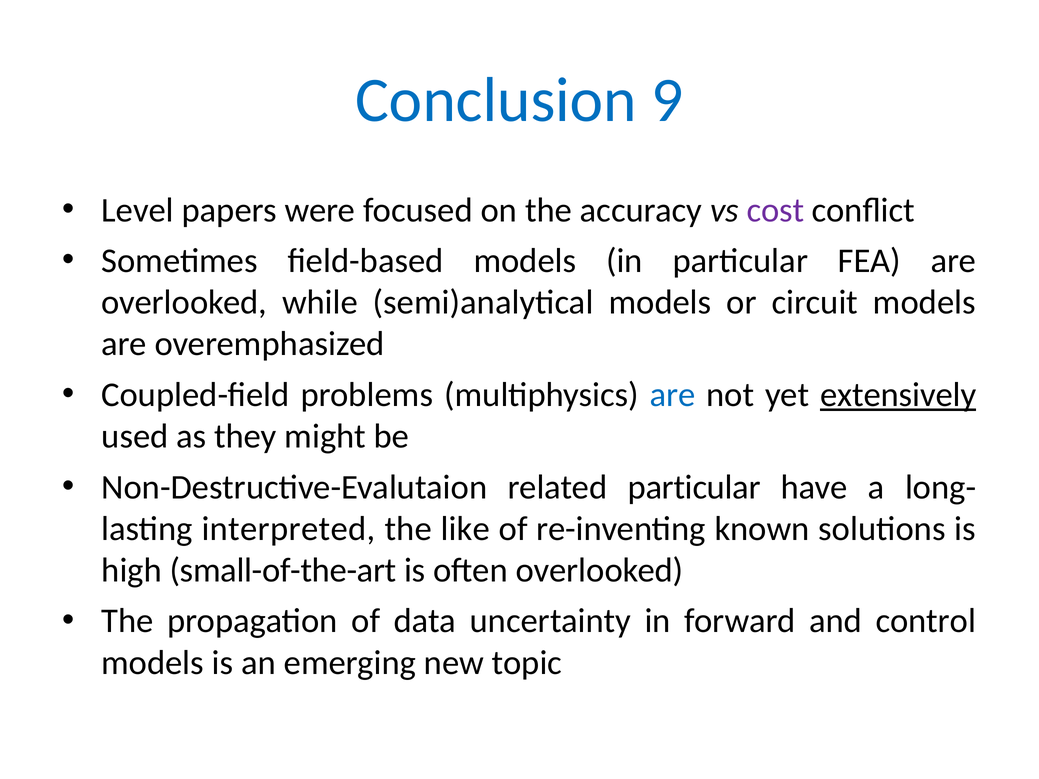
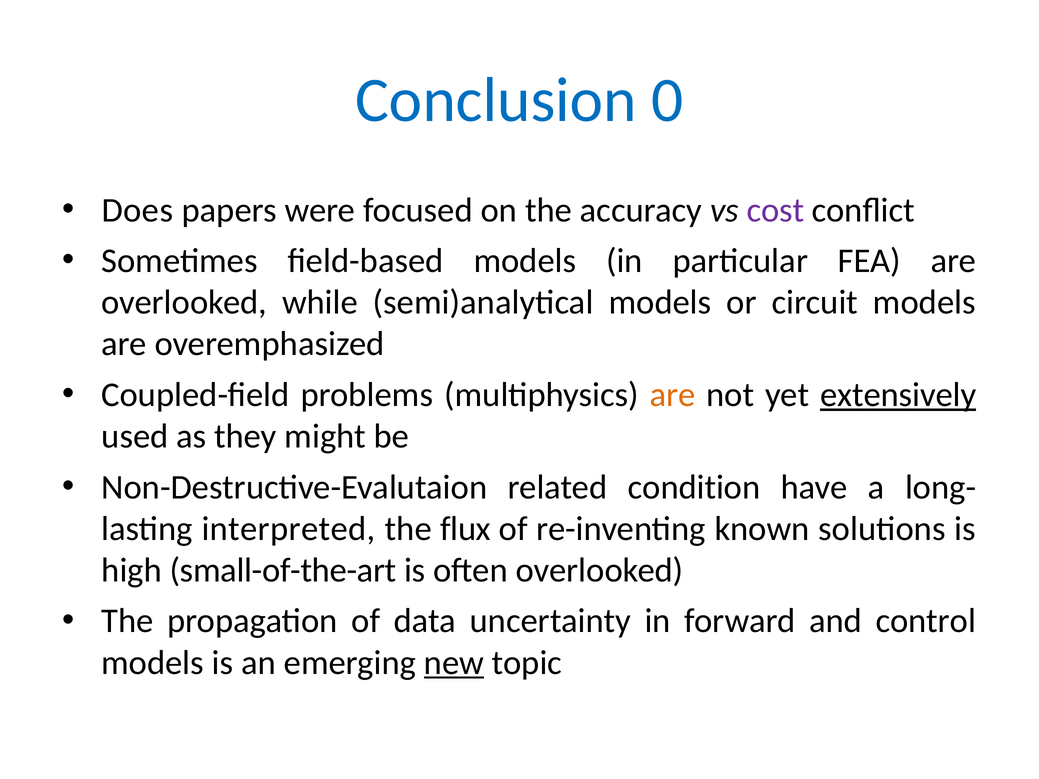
9: 9 -> 0
Level: Level -> Does
are at (673, 395) colour: blue -> orange
related particular: particular -> condition
like: like -> flux
new underline: none -> present
